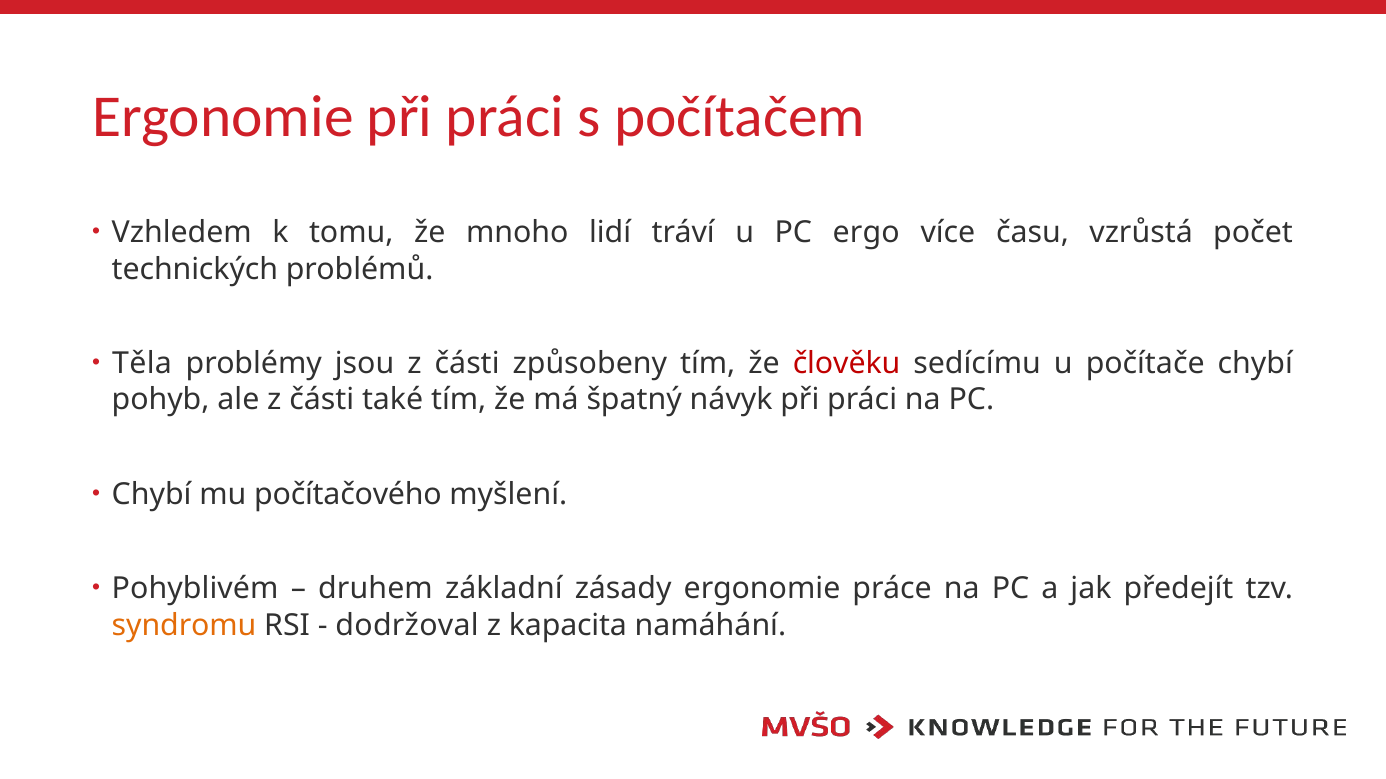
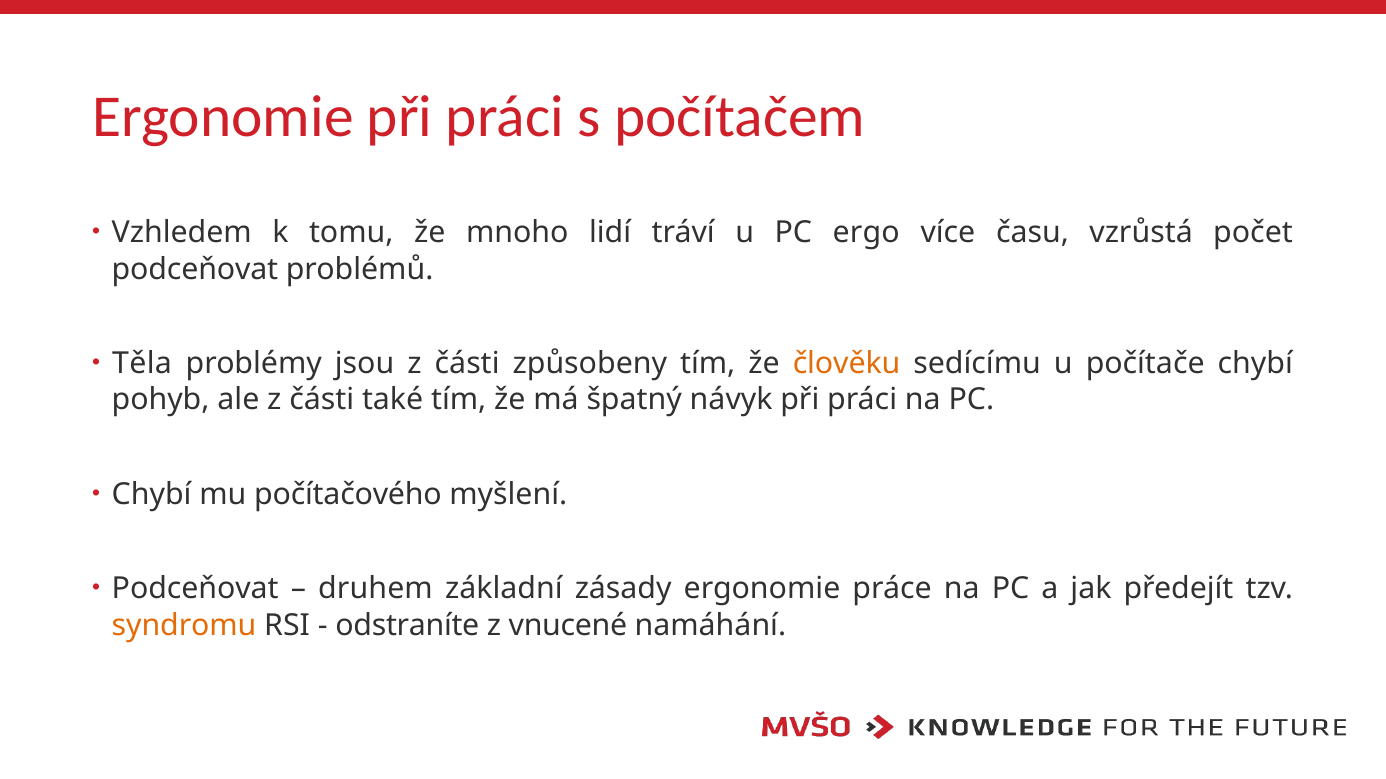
technických at (195, 269): technických -> podceňovat
člověku colour: red -> orange
Pohyblivém at (195, 589): Pohyblivém -> Podceňovat
dodržoval: dodržoval -> odstraníte
kapacita: kapacita -> vnucené
